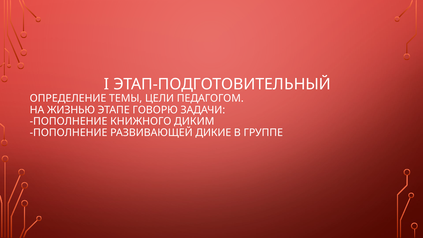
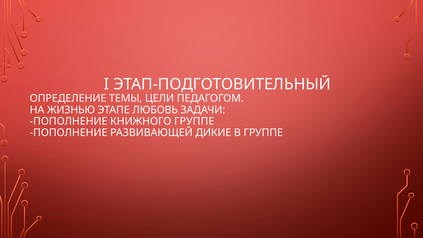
ГОВОРЮ: ГОВОРЮ -> ЛЮБОВЬ
КНИЖНОГО ДИКИМ: ДИКИМ -> ГРУППЕ
